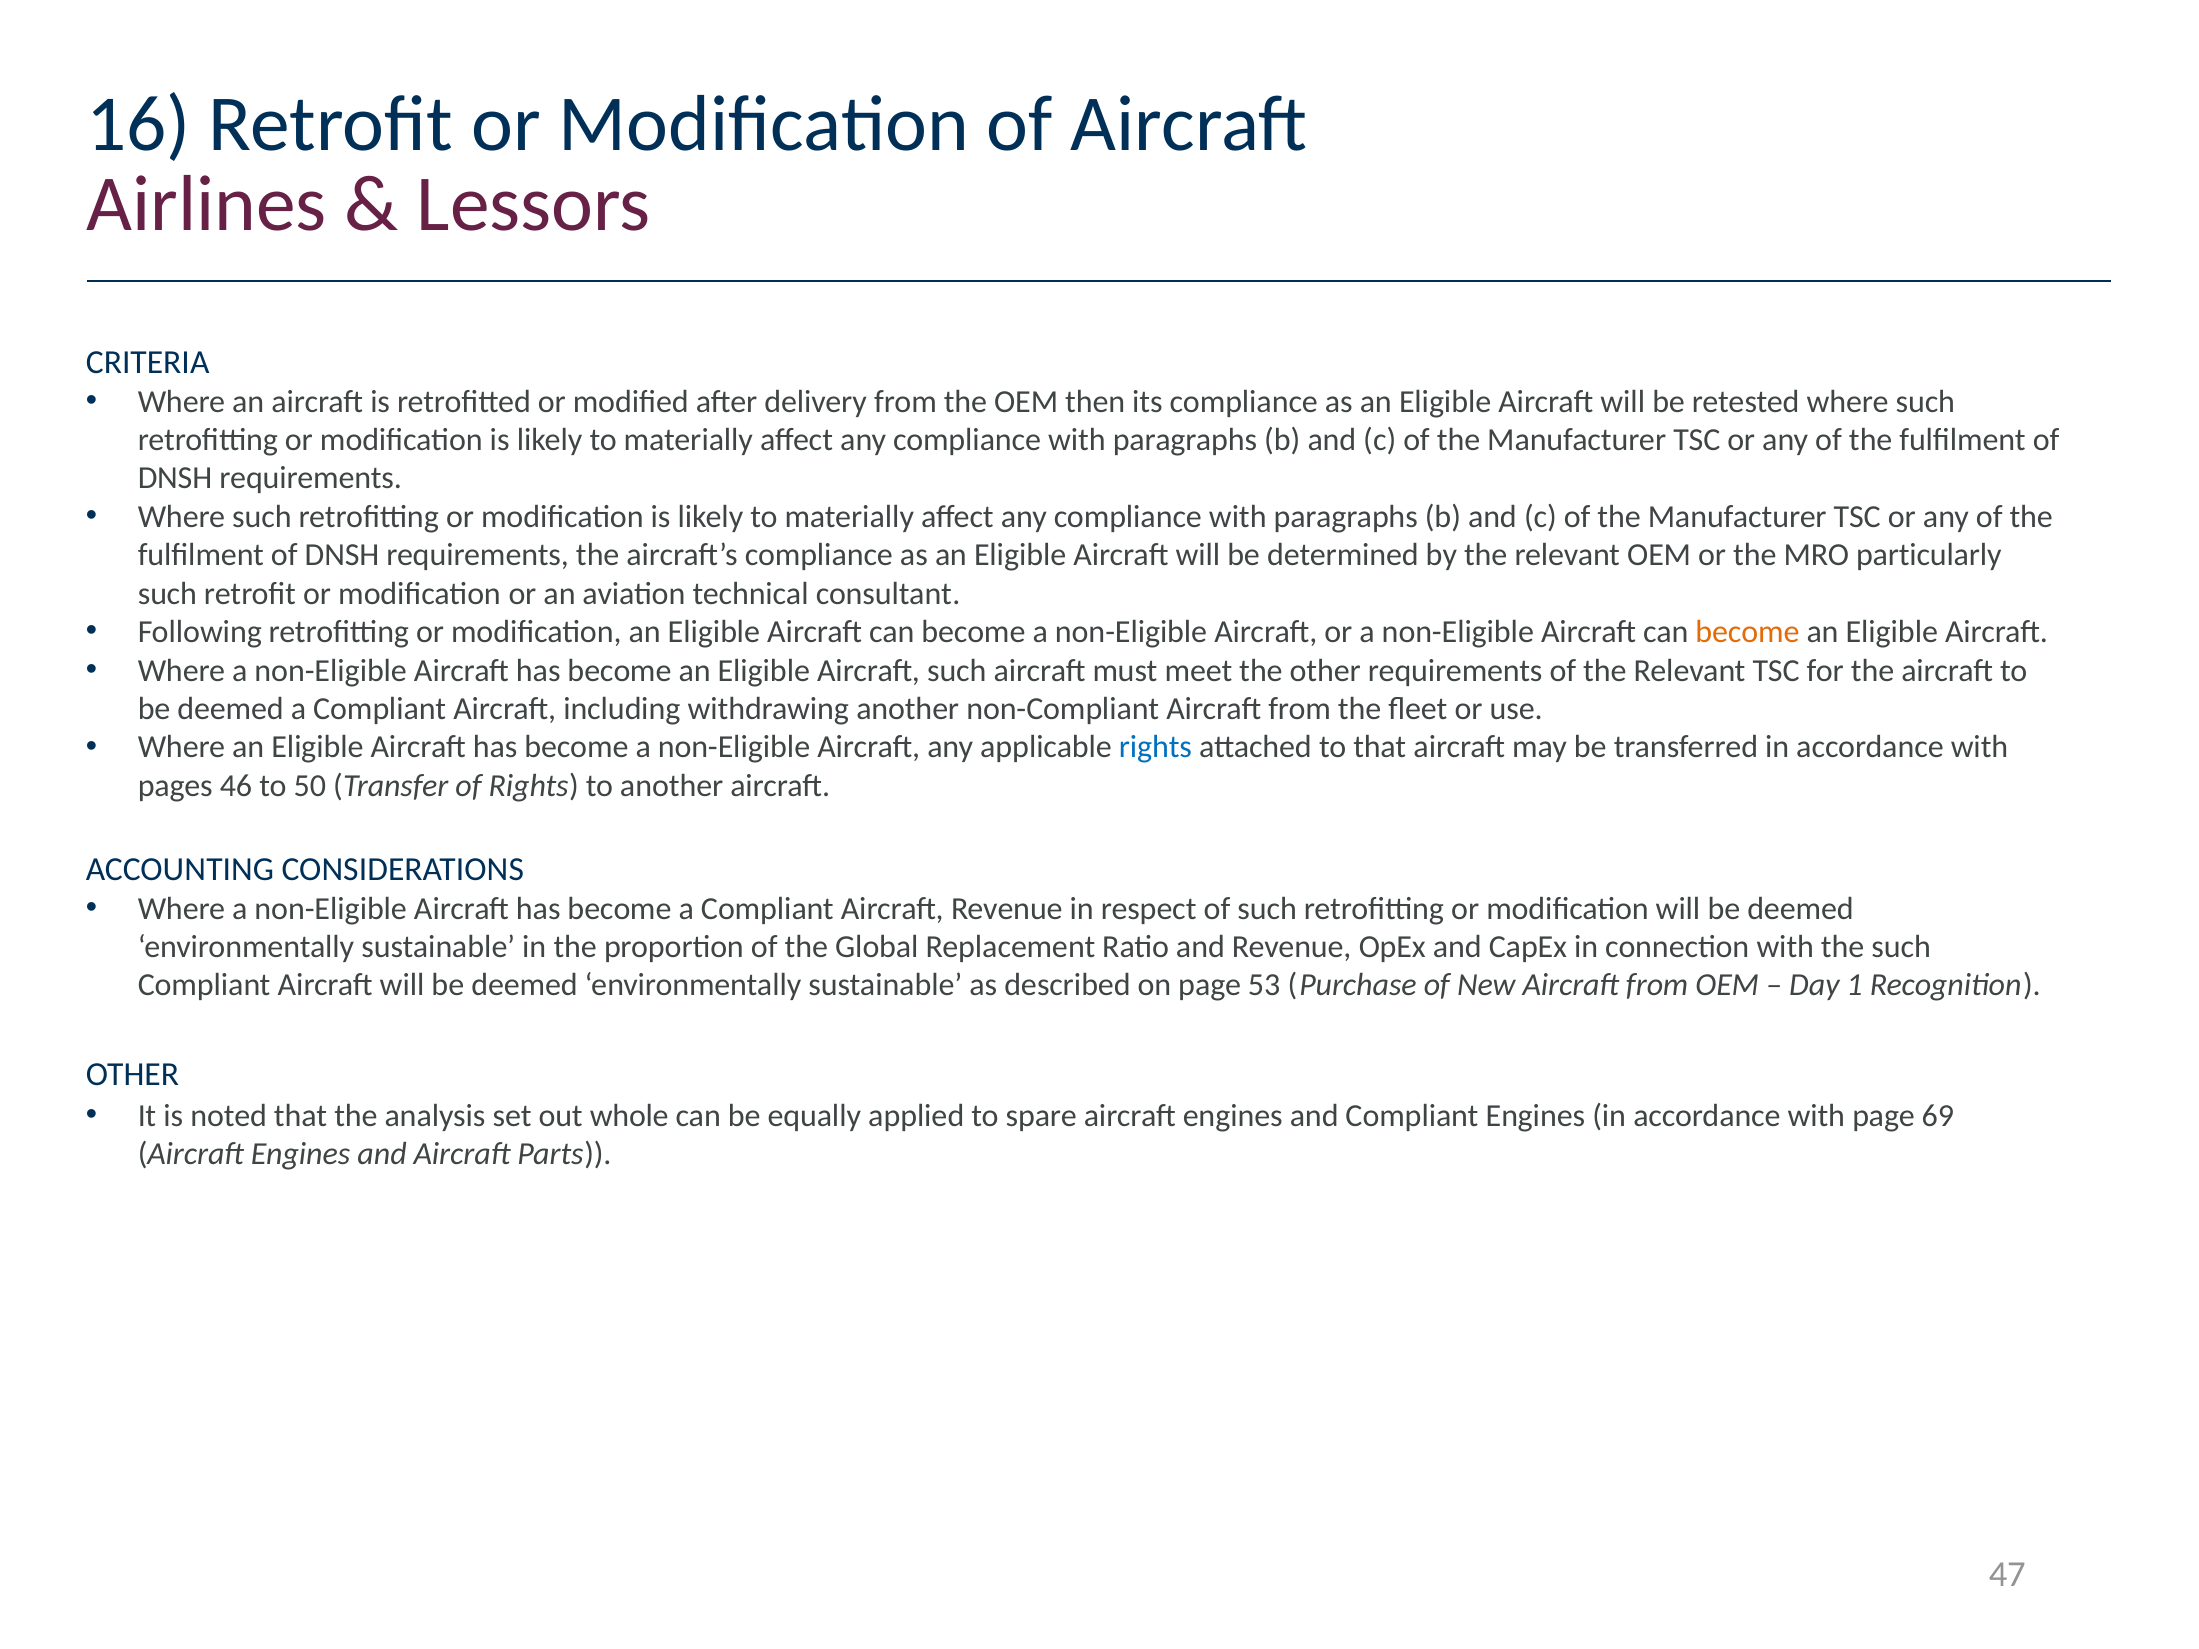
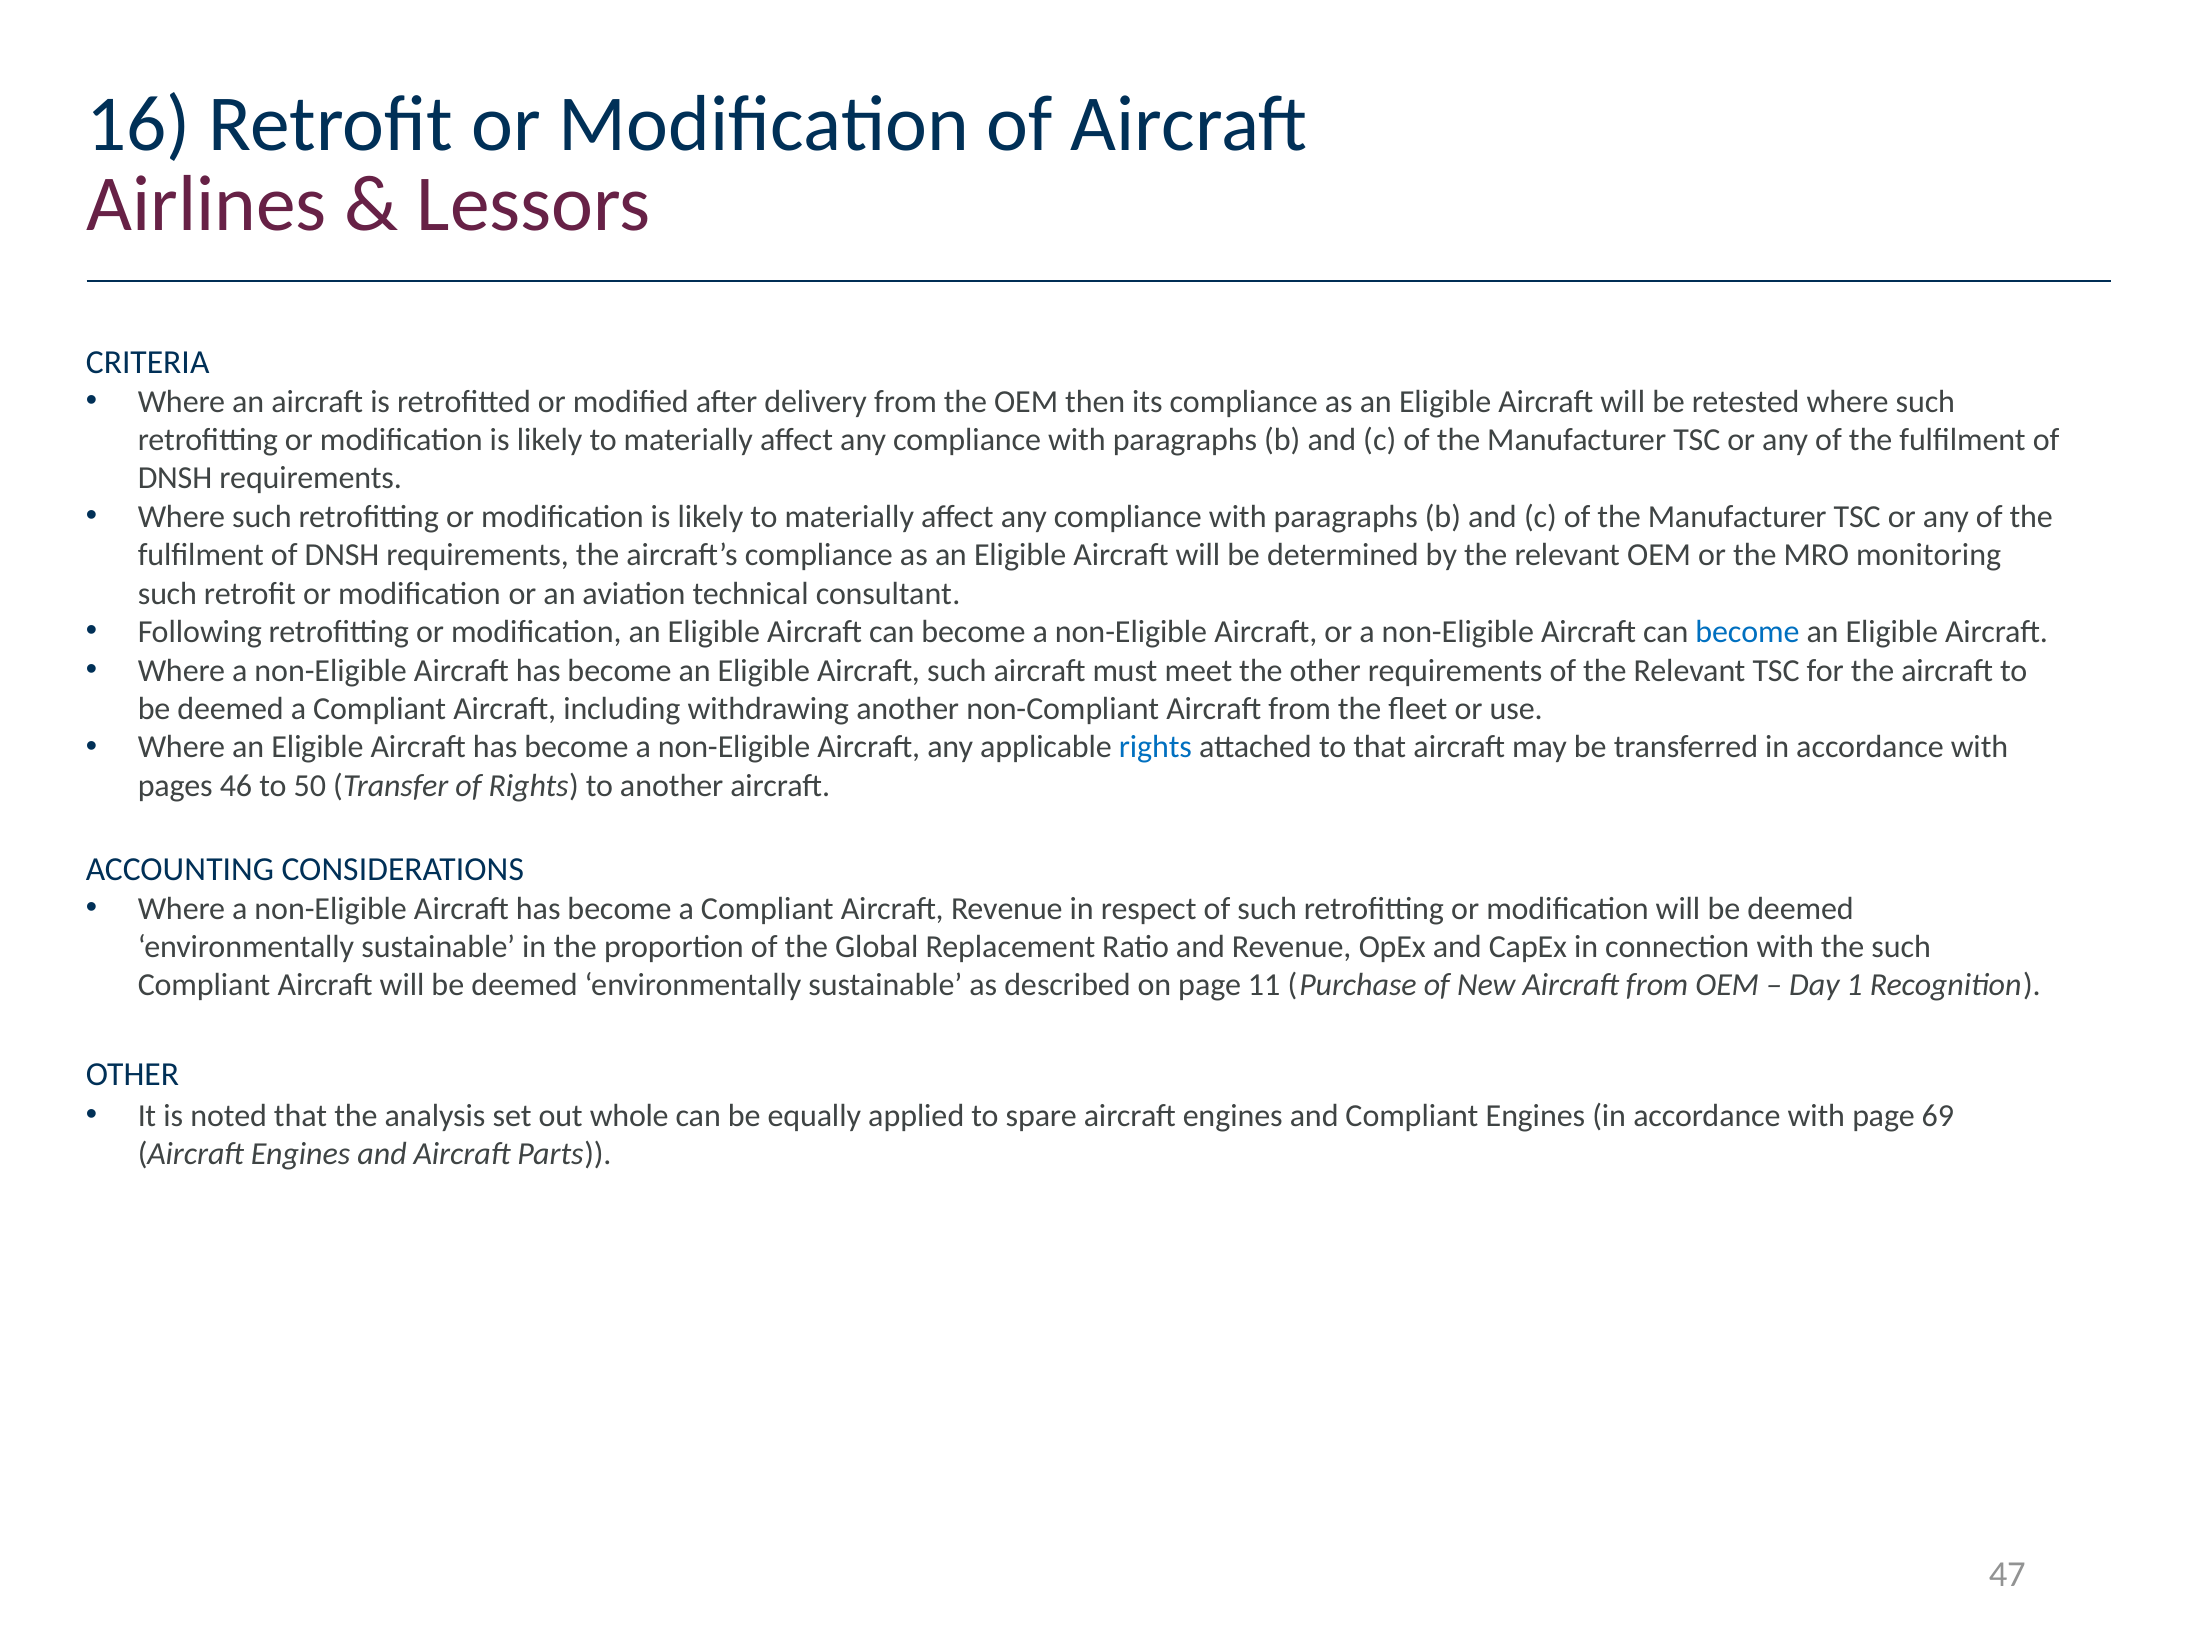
particularly: particularly -> monitoring
become at (1747, 632) colour: orange -> blue
53: 53 -> 11
